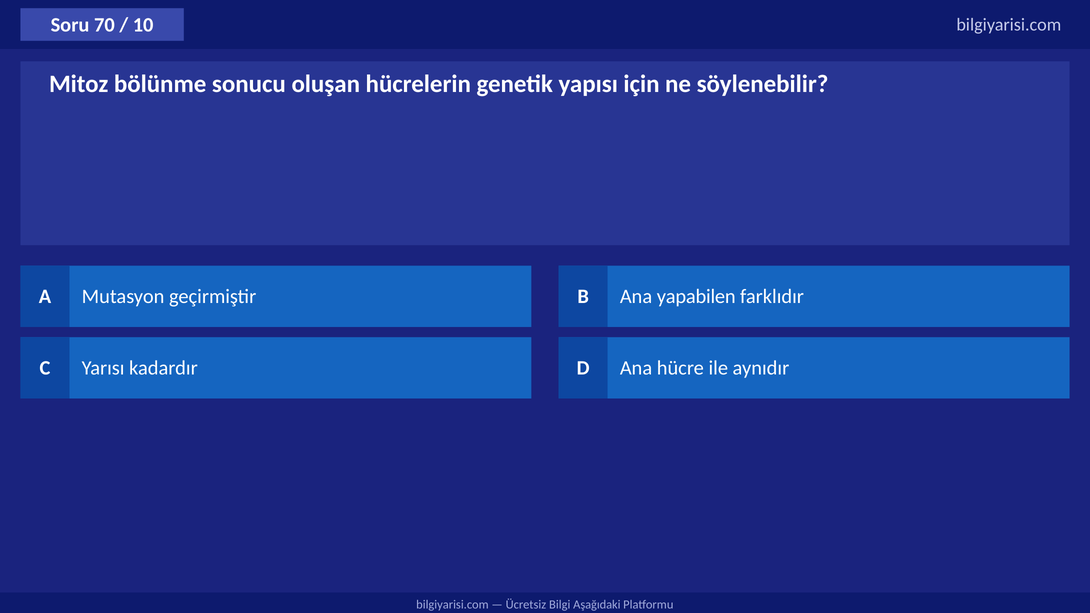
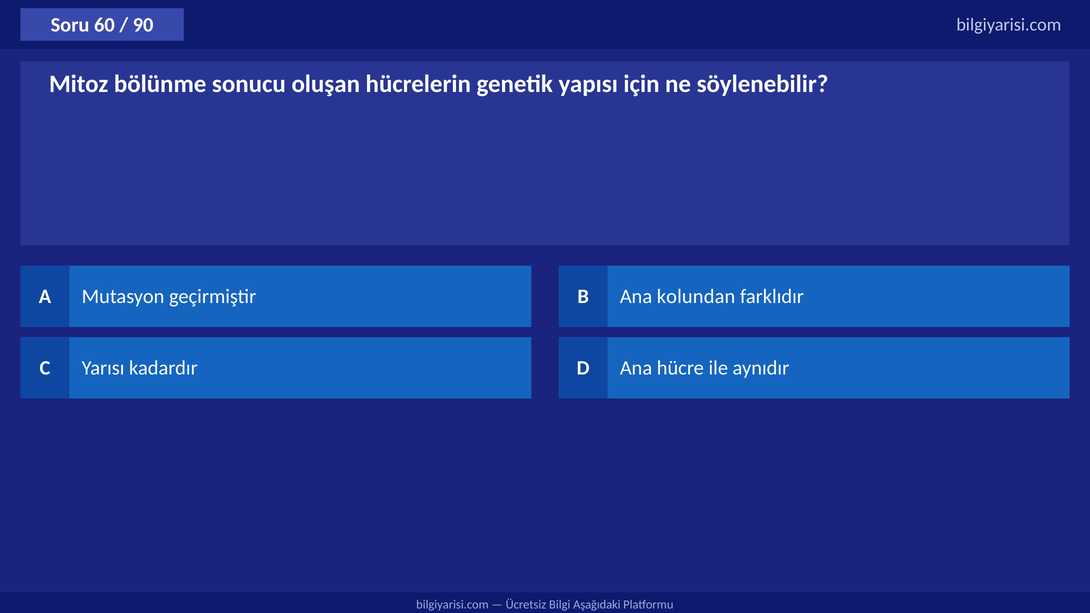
70: 70 -> 60
10: 10 -> 90
yapabilen: yapabilen -> kolundan
